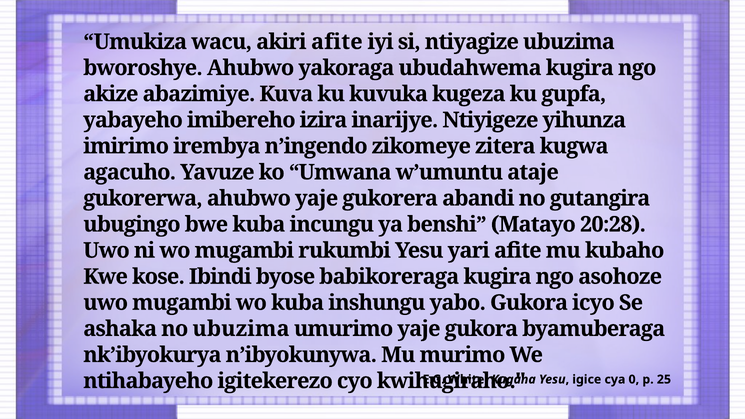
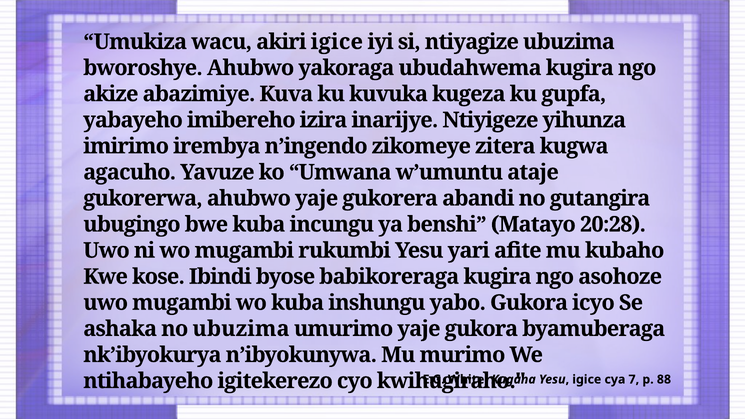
akiri afite: afite -> igice
0: 0 -> 7
25: 25 -> 88
